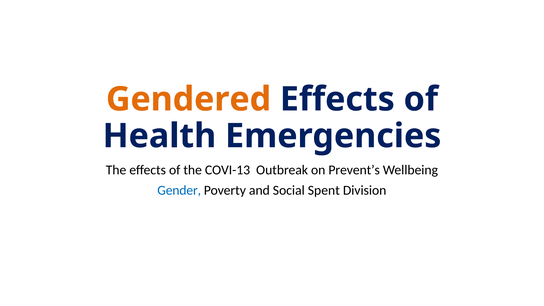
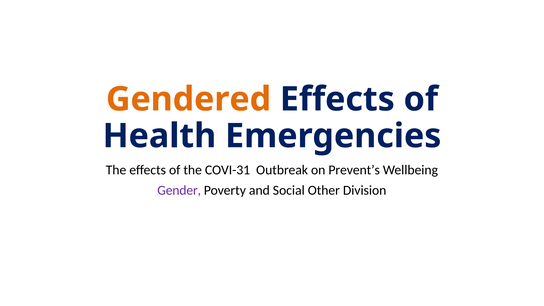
COVI-13: COVI-13 -> COVI-31
Gender colour: blue -> purple
Spent: Spent -> Other
